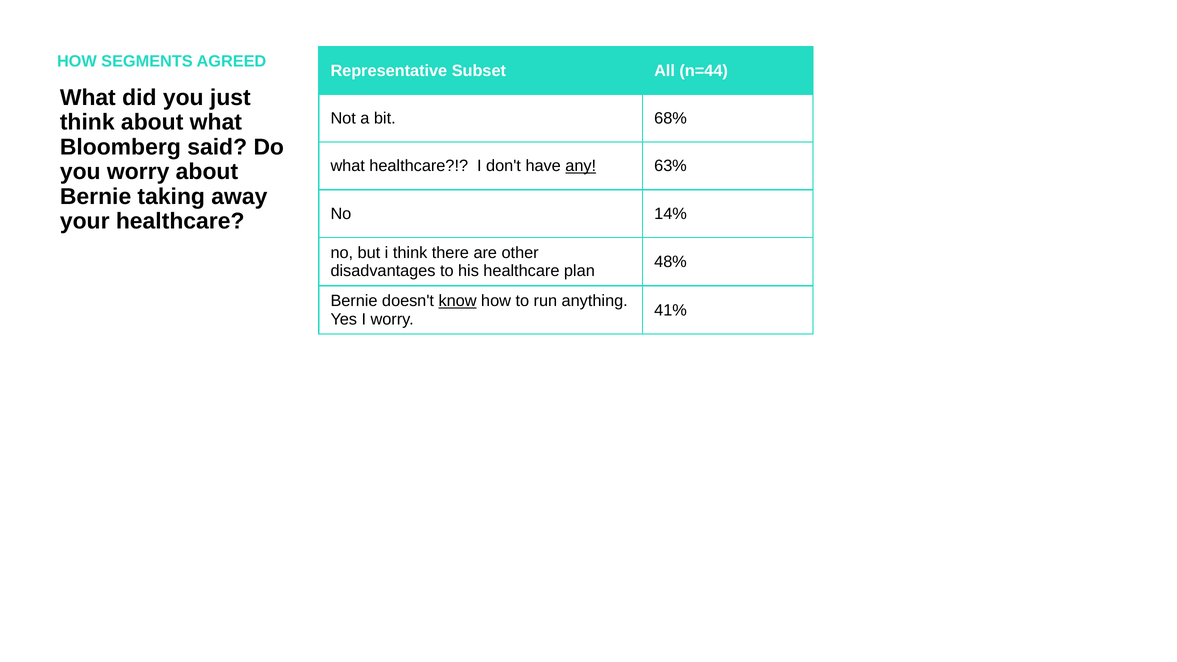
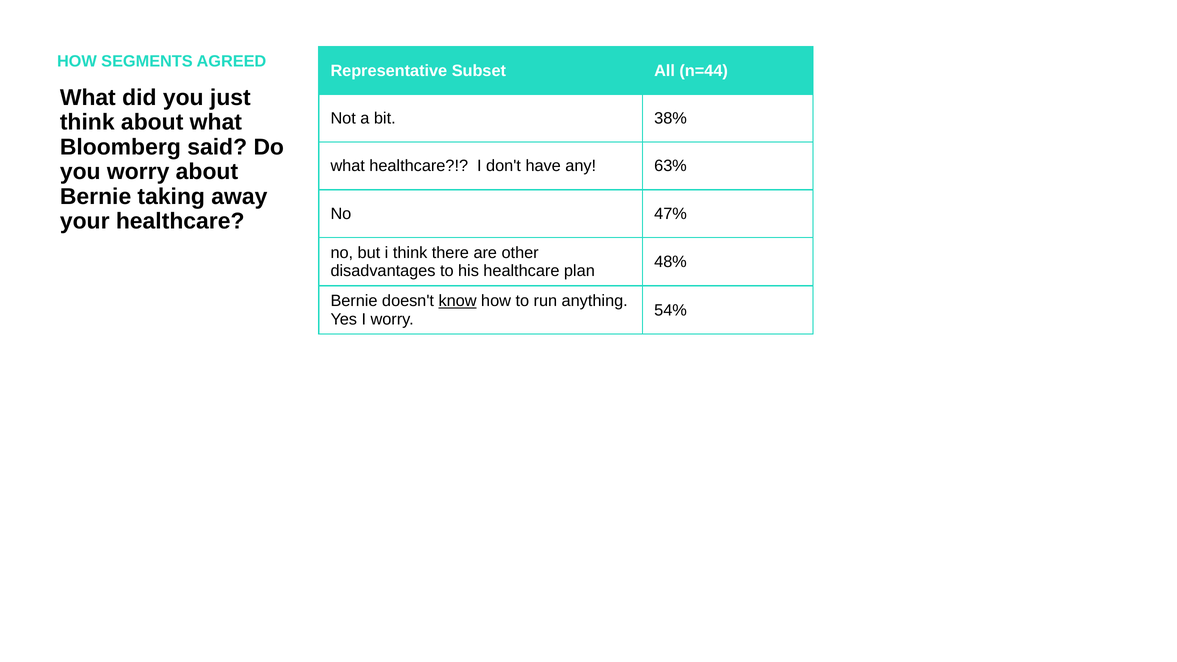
68%: 68% -> 38%
any underline: present -> none
14%: 14% -> 47%
41%: 41% -> 54%
